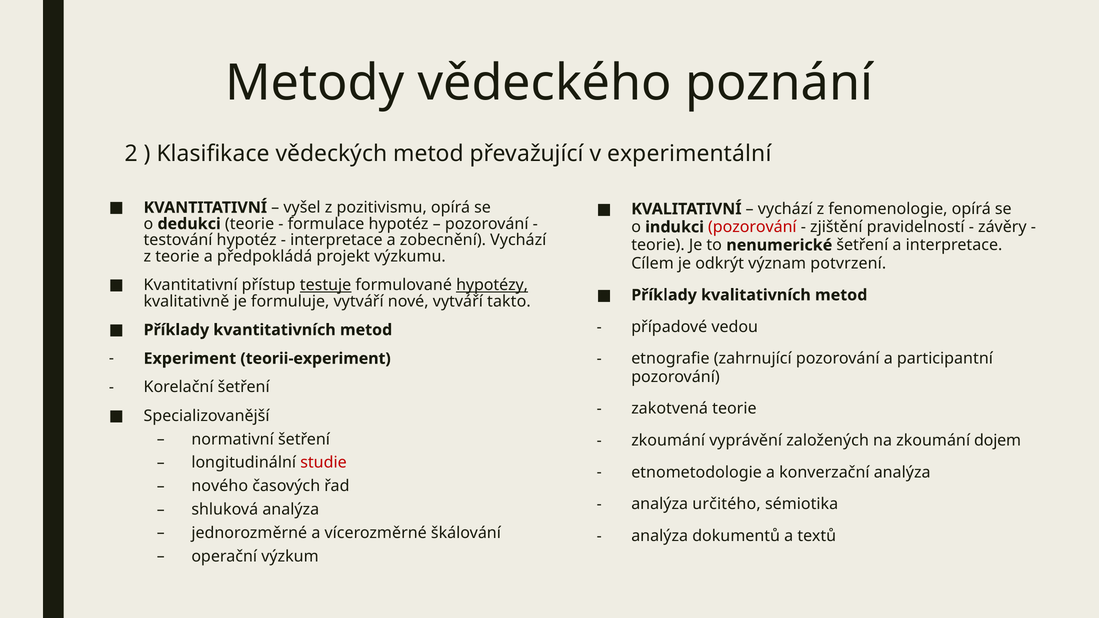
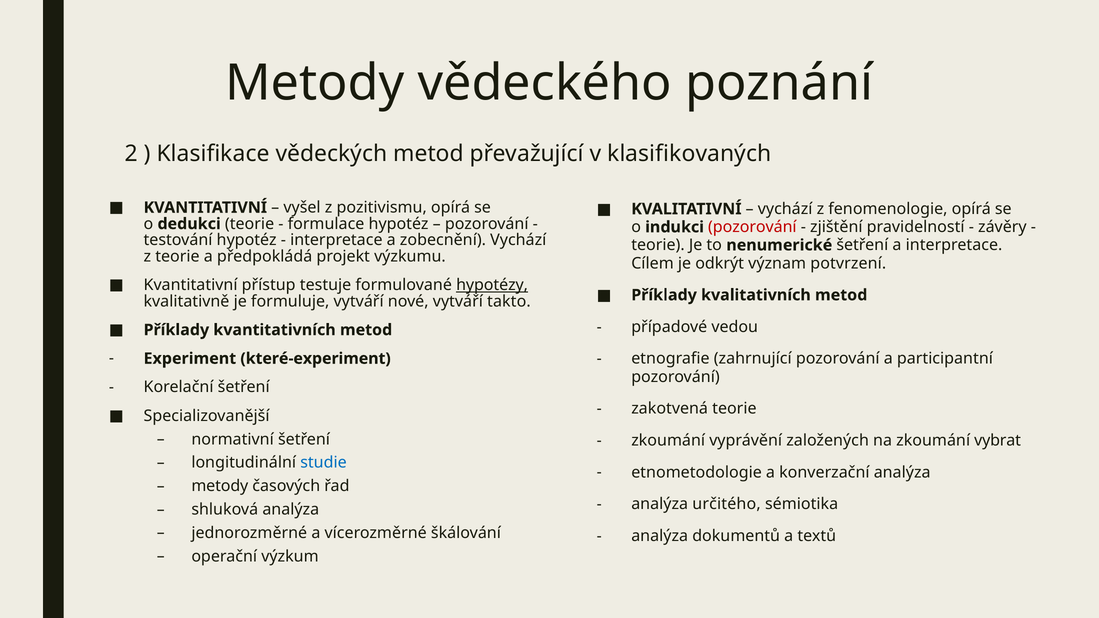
experimentální: experimentální -> klasifikovaných
testuje underline: present -> none
teorii-experiment: teorii-experiment -> které-experiment
dojem: dojem -> vybrat
studie colour: red -> blue
nového at (220, 486): nového -> metody
